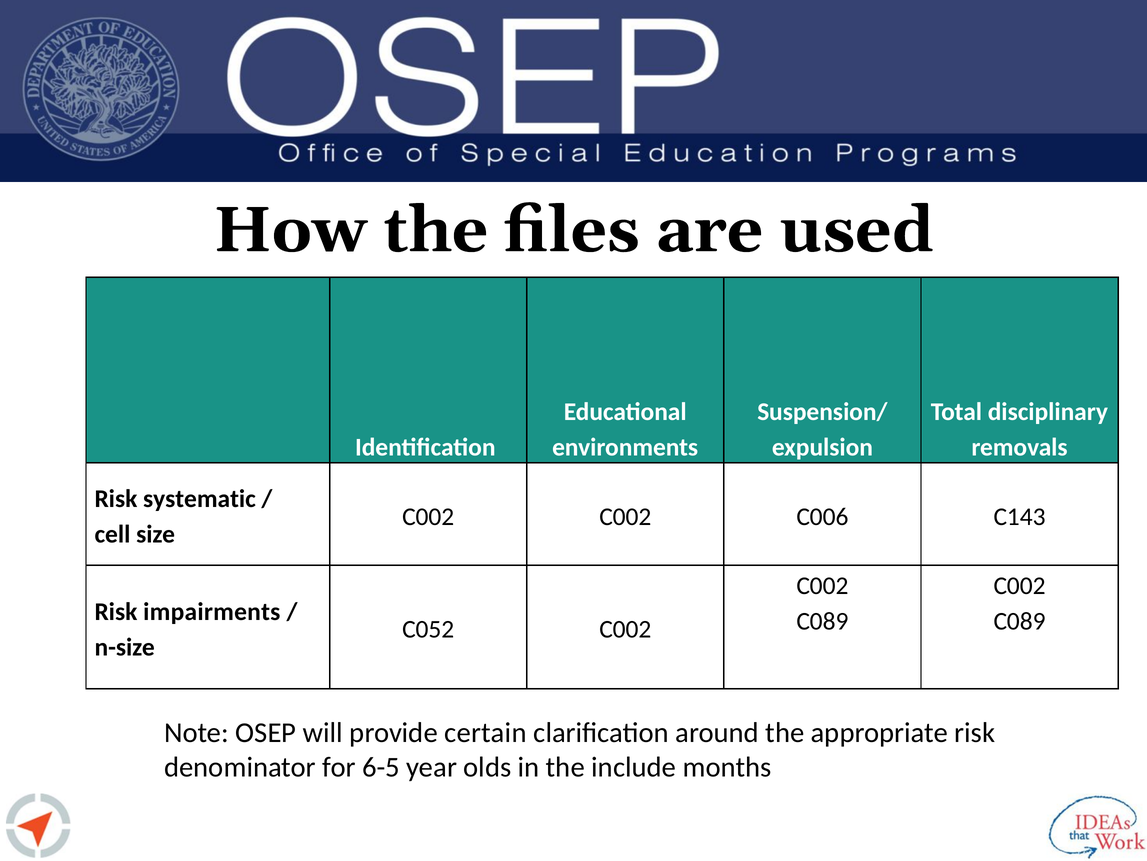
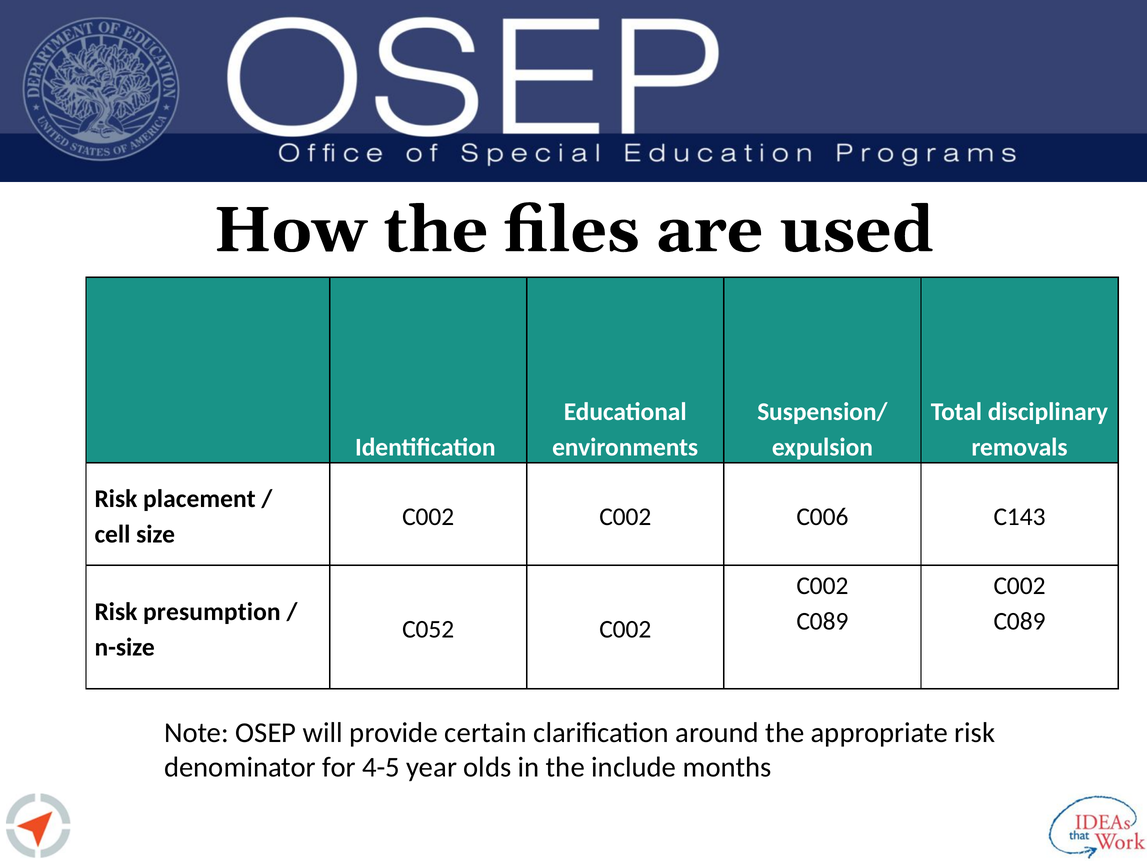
systematic: systematic -> placement
impairments: impairments -> presumption
6-5: 6-5 -> 4-5
